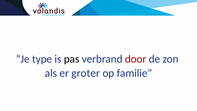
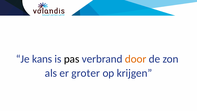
type: type -> kans
door colour: red -> orange
familie: familie -> krijgen
